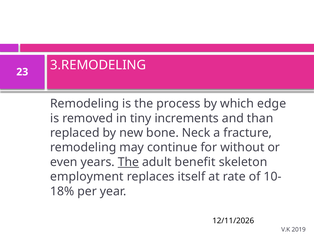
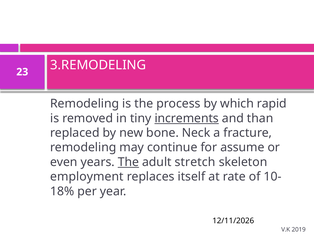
edge: edge -> rapid
increments underline: none -> present
without: without -> assume
benefit: benefit -> stretch
